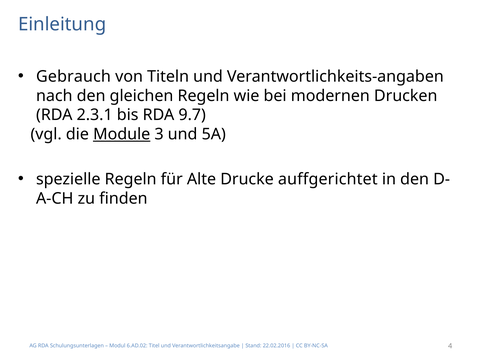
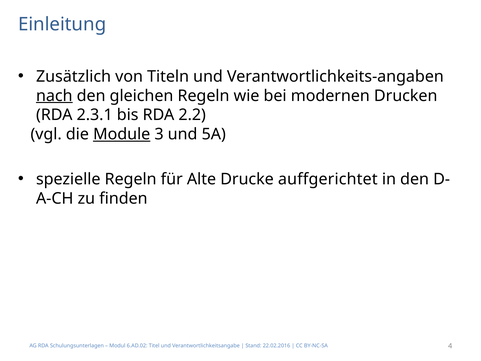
Gebrauch: Gebrauch -> Zusätzlich
nach underline: none -> present
9.7: 9.7 -> 2.2
